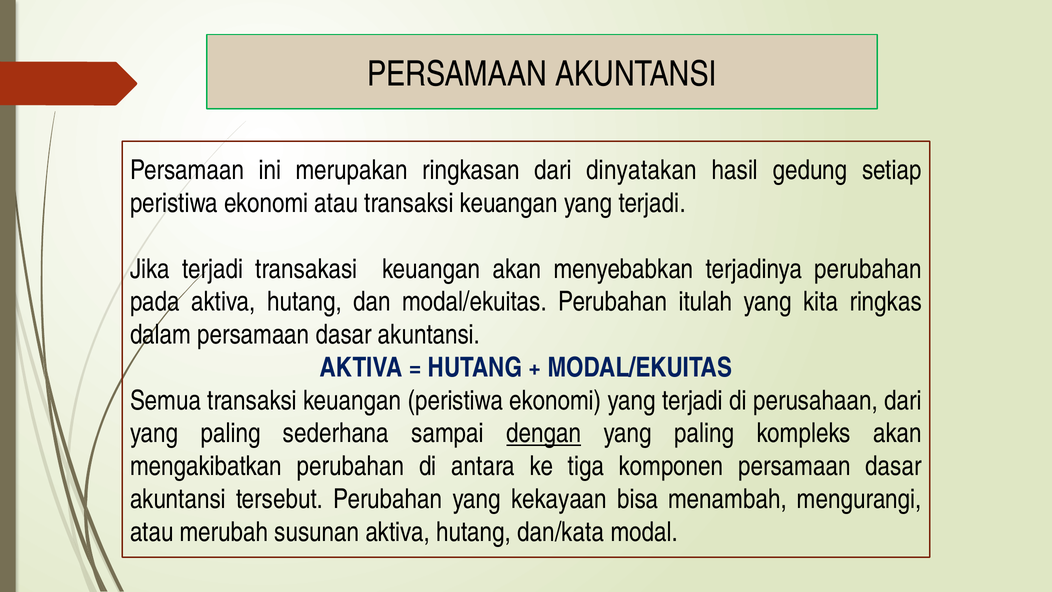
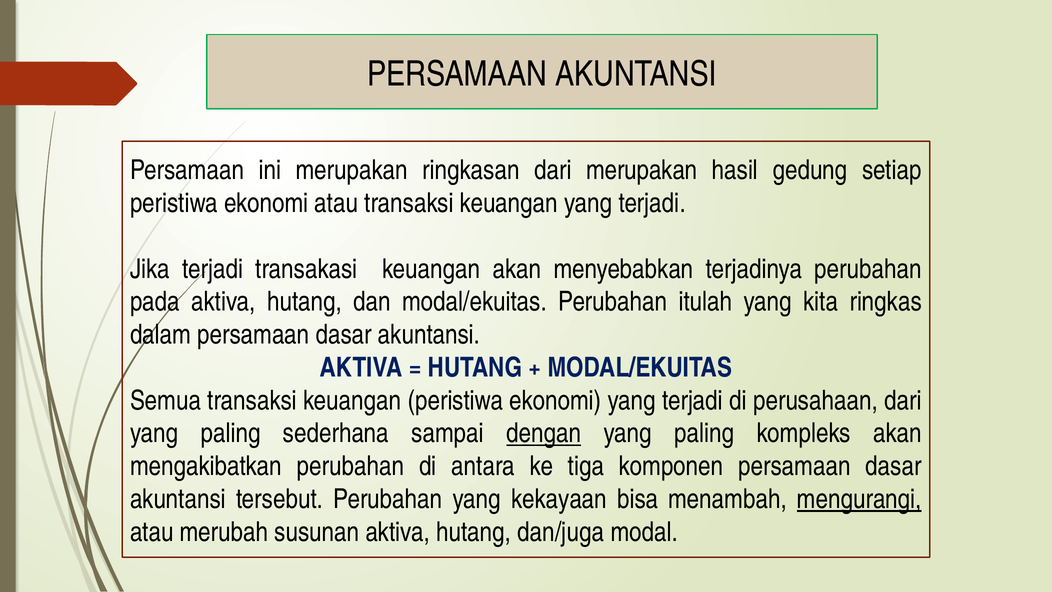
dari dinyatakan: dinyatakan -> merupakan
mengurangi underline: none -> present
dan/kata: dan/kata -> dan/juga
